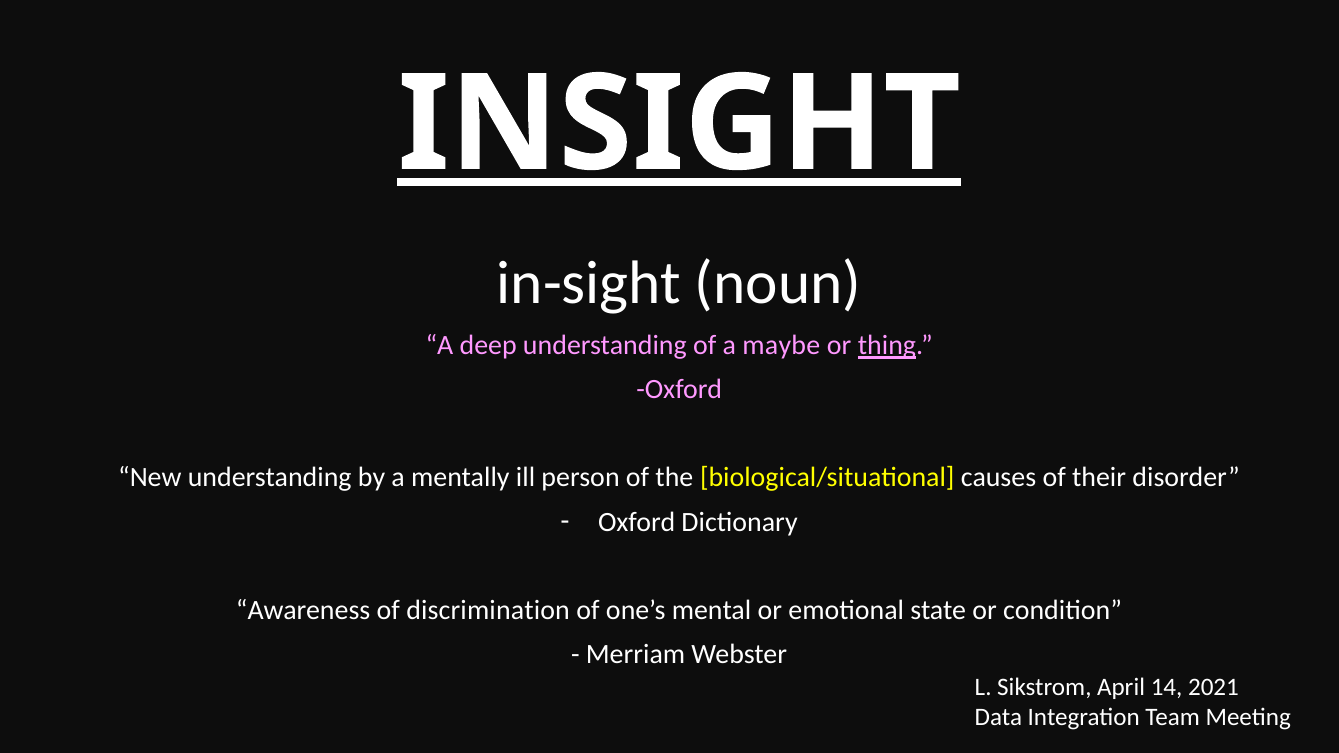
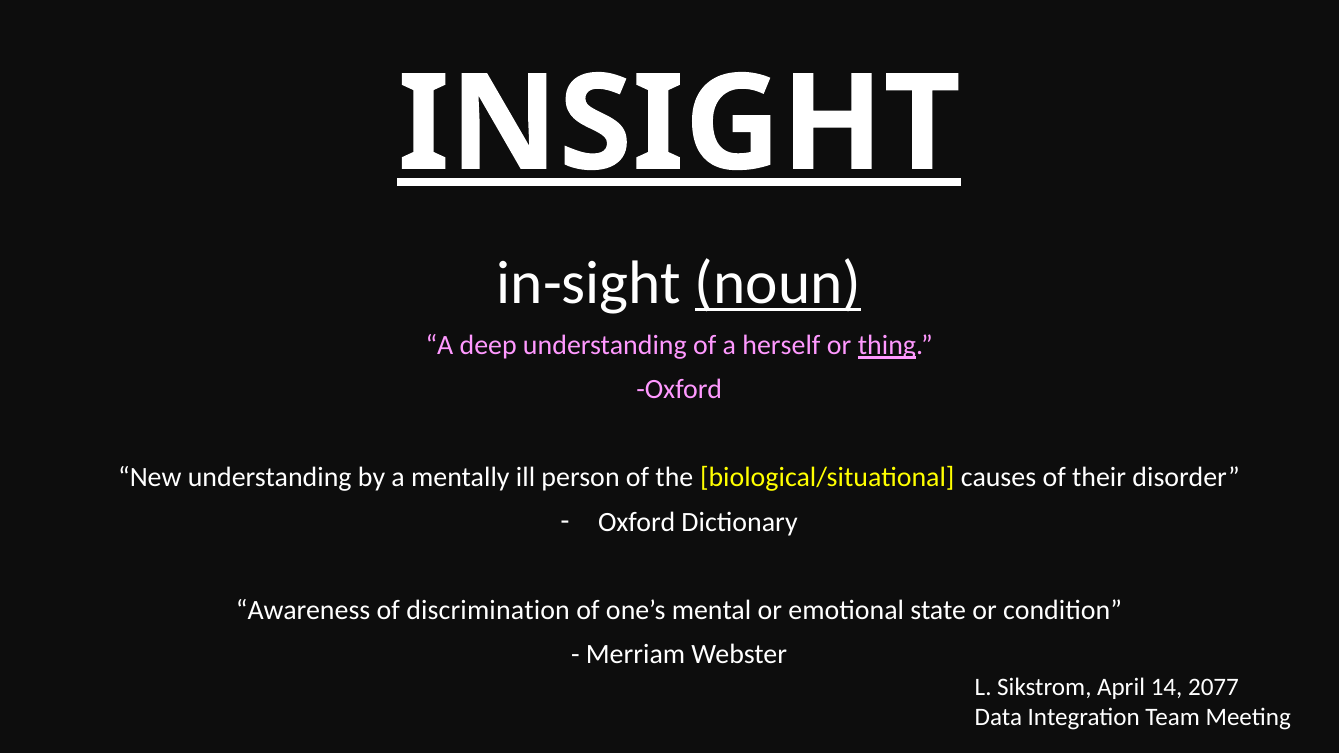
noun underline: none -> present
maybe: maybe -> herself
2021: 2021 -> 2077
